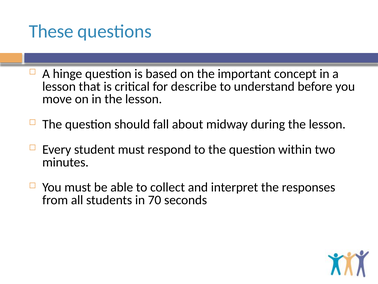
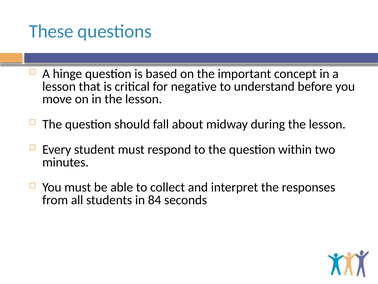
describe: describe -> negative
70: 70 -> 84
